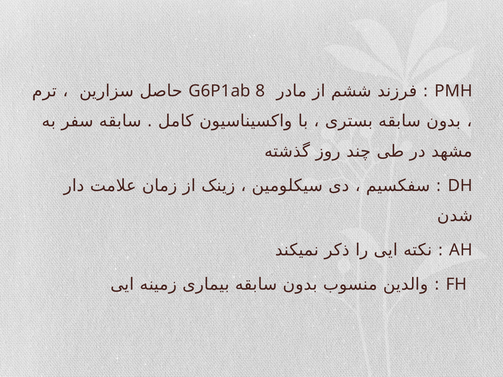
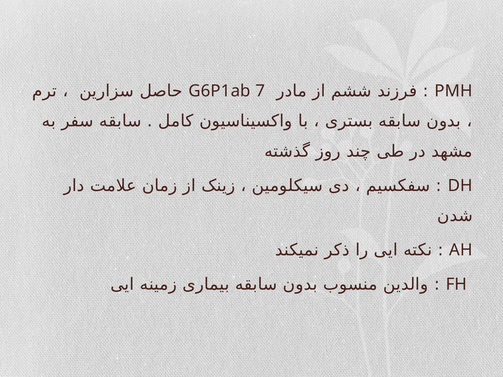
8: 8 -> 7
